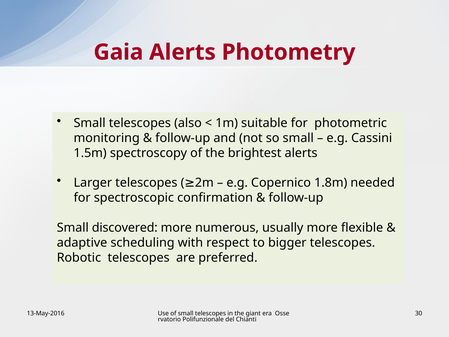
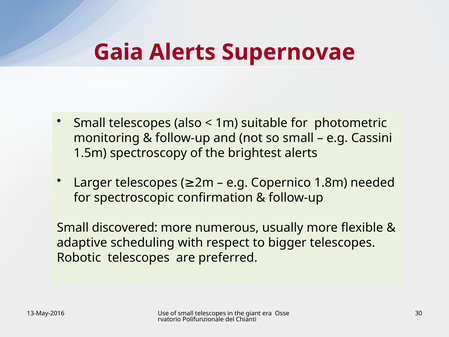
Photometry: Photometry -> Supernovae
